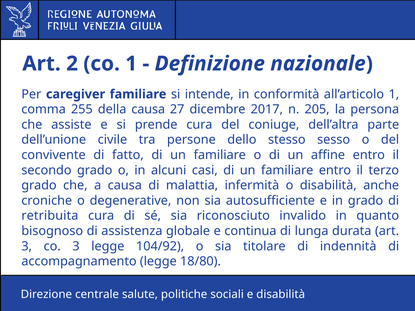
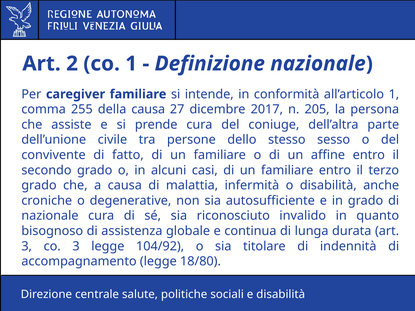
retribuita at (50, 216): retribuita -> nazionale
